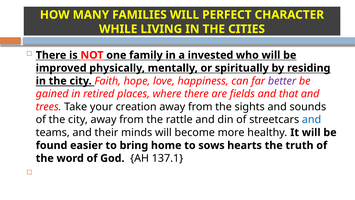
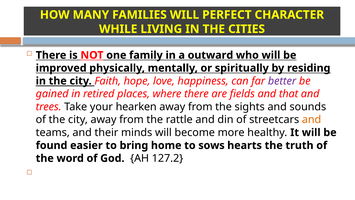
invested: invested -> outward
creation: creation -> hearken
and at (312, 119) colour: blue -> orange
137.1: 137.1 -> 127.2
